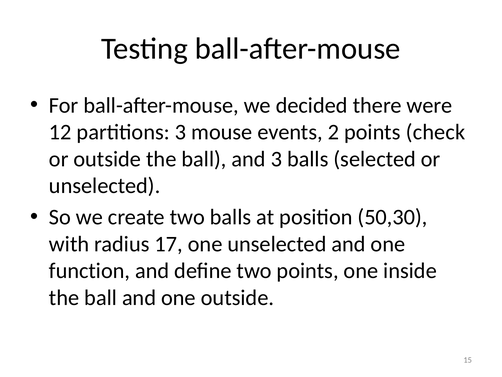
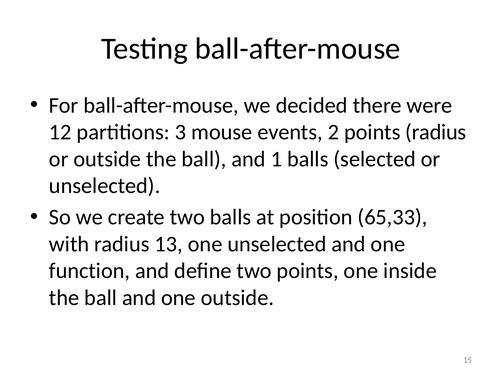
points check: check -> radius
and 3: 3 -> 1
50,30: 50,30 -> 65,33
17: 17 -> 13
